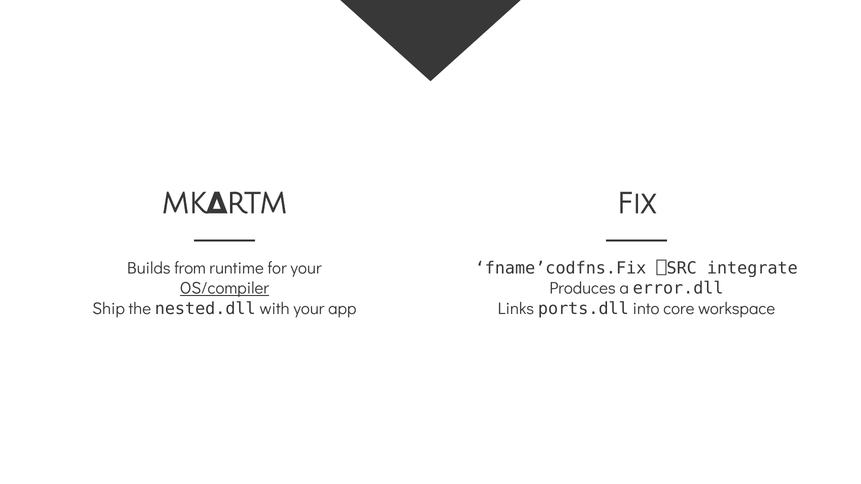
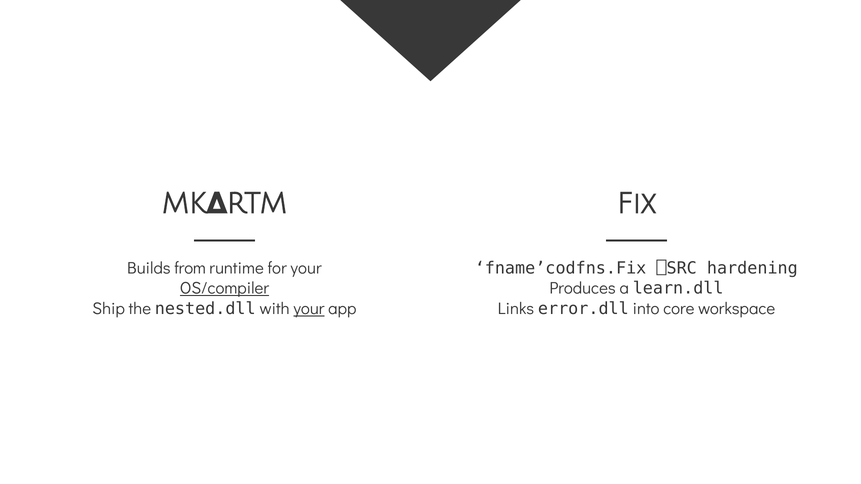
integrate: integrate -> hardening
error.dll: error.dll -> learn.dll
your at (309, 309) underline: none -> present
ports.dll: ports.dll -> error.dll
